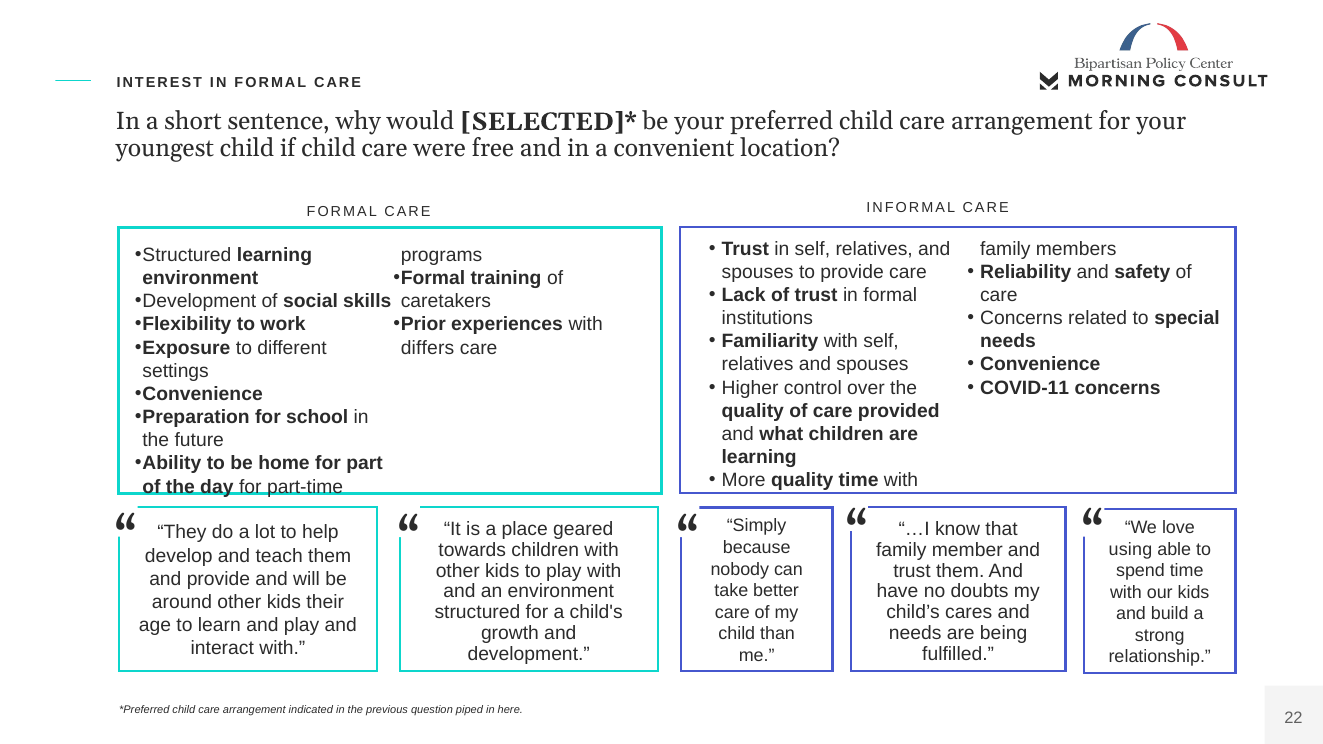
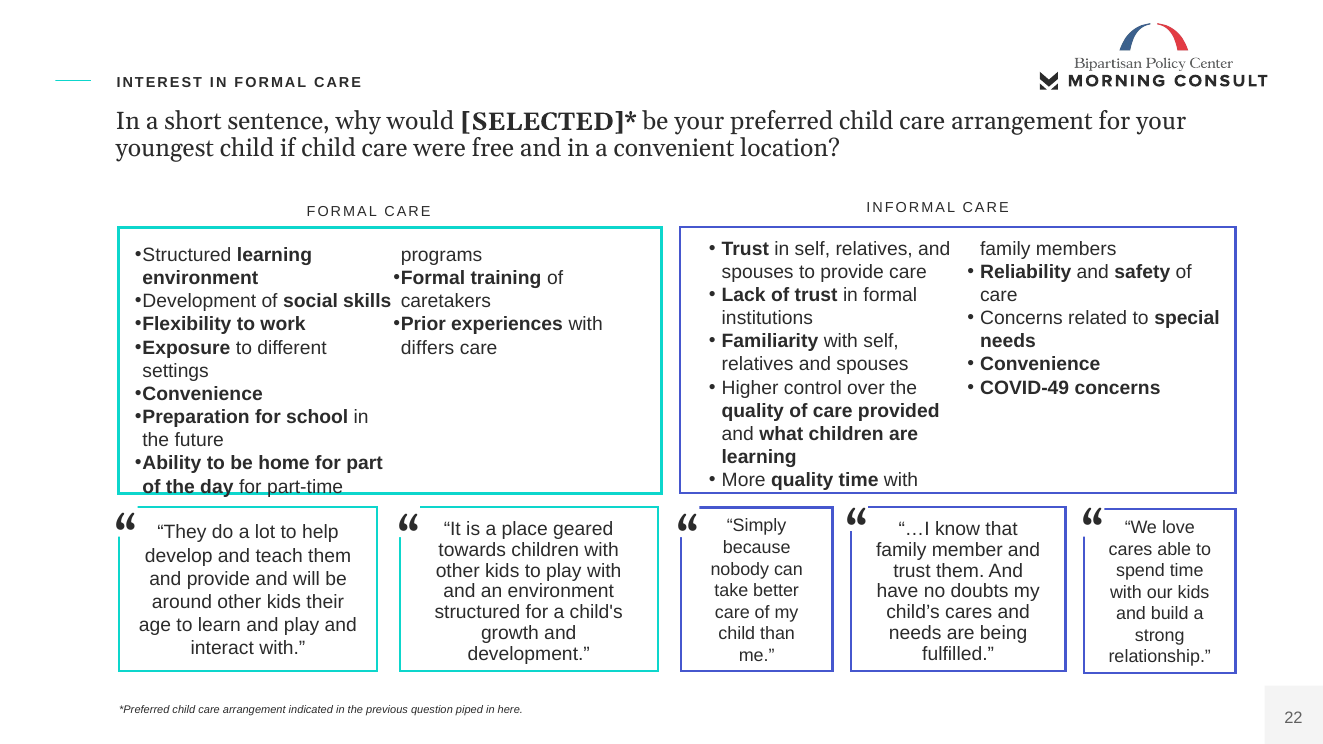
COVID-11: COVID-11 -> COVID-49
using at (1130, 549): using -> cares
